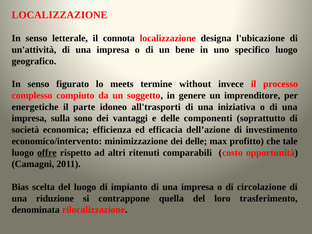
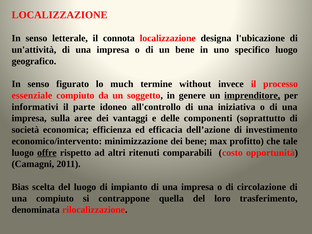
meets: meets -> much
complesso: complesso -> essenziale
imprenditore underline: none -> present
energetiche: energetiche -> informativi
all'trasporti: all'trasporti -> all'controllo
sono: sono -> aree
dei delle: delle -> bene
una riduzione: riduzione -> compiuto
